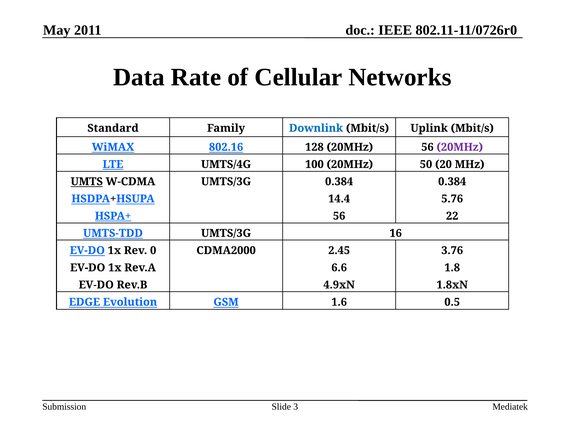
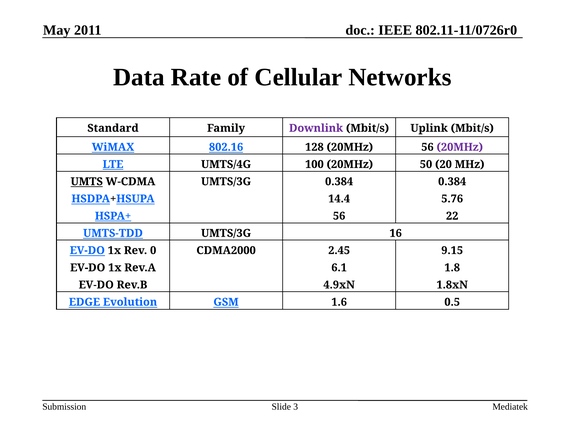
Downlink colour: blue -> purple
3.76: 3.76 -> 9.15
6.6: 6.6 -> 6.1
